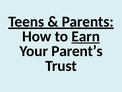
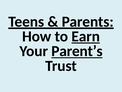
Parent’s underline: none -> present
